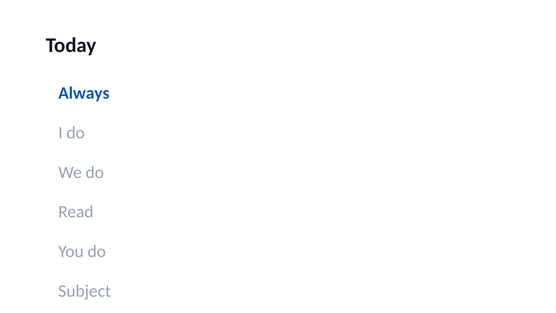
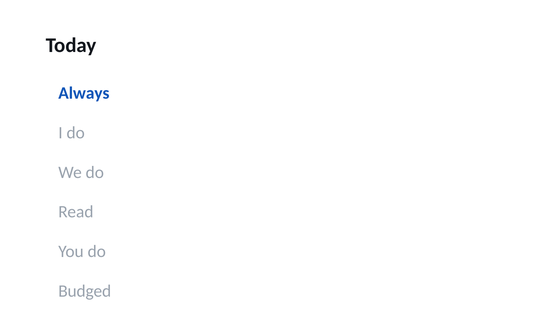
Subject: Subject -> Budged
